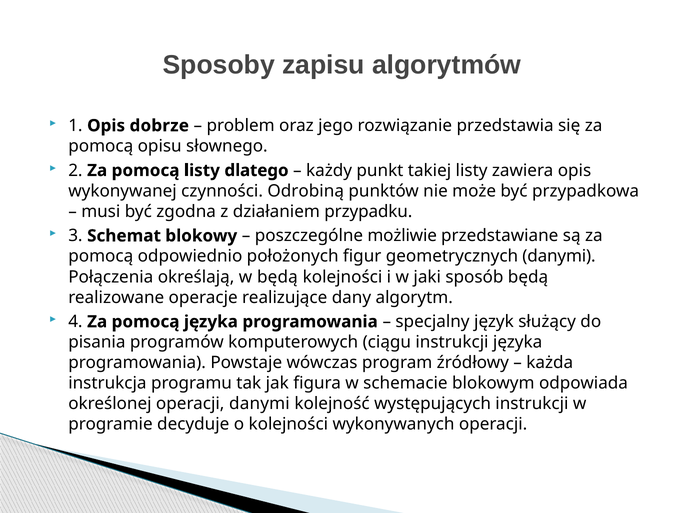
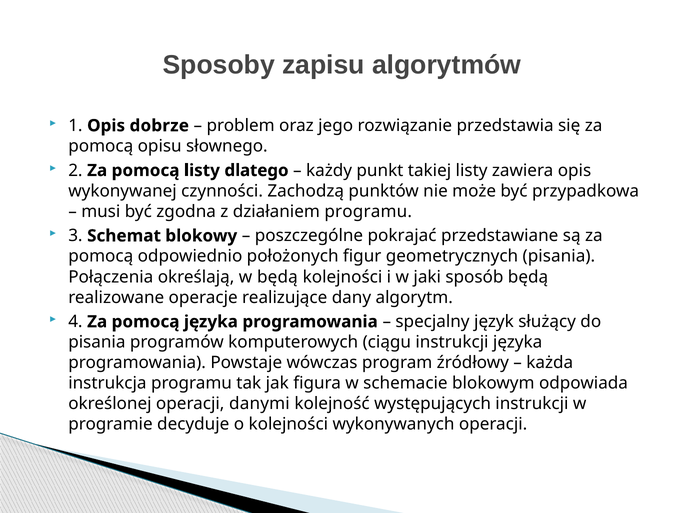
Odrobiną: Odrobiną -> Zachodzą
działaniem przypadku: przypadku -> programu
możliwie: możliwie -> pokrajać
geometrycznych danymi: danymi -> pisania
